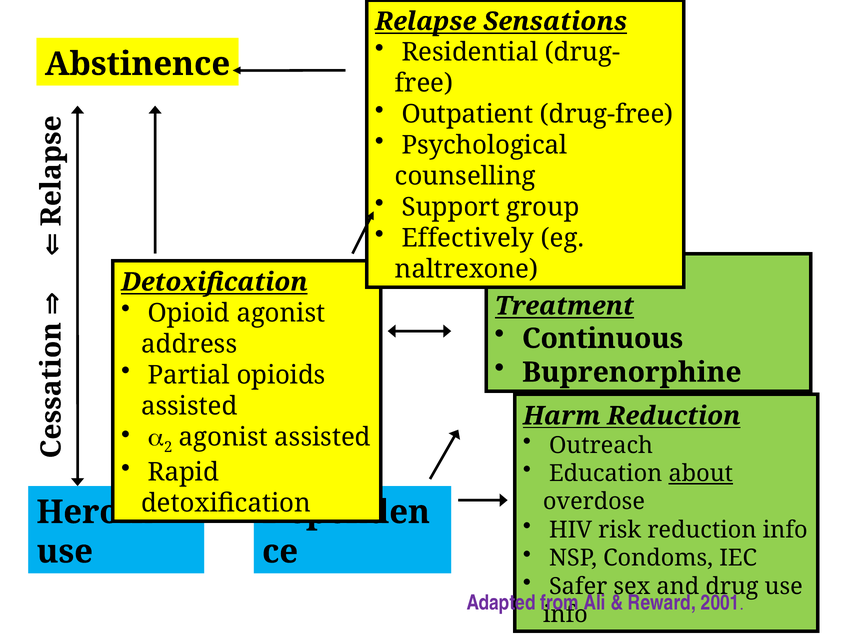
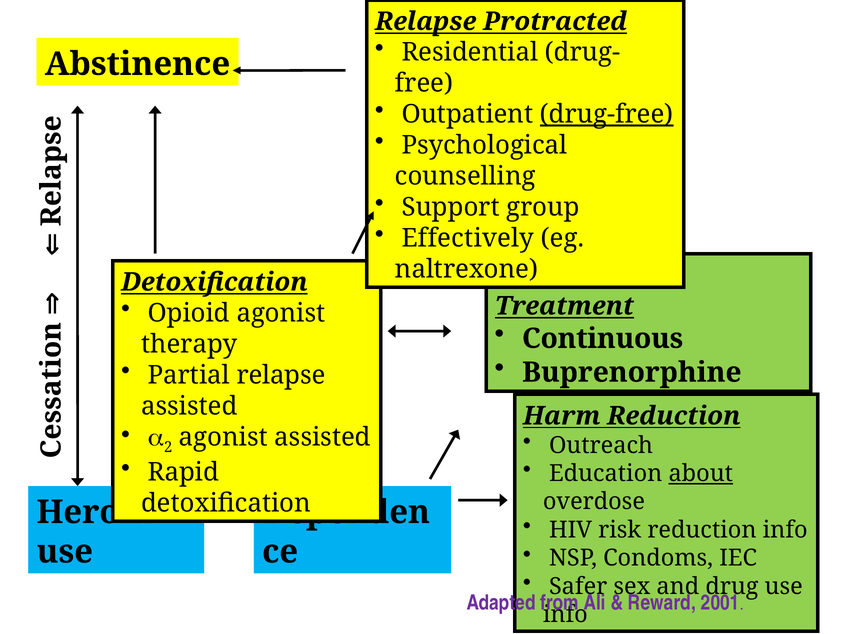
Sensations: Sensations -> Protracted
drug-free underline: none -> present
address: address -> therapy
Partial opioids: opioids -> relapse
